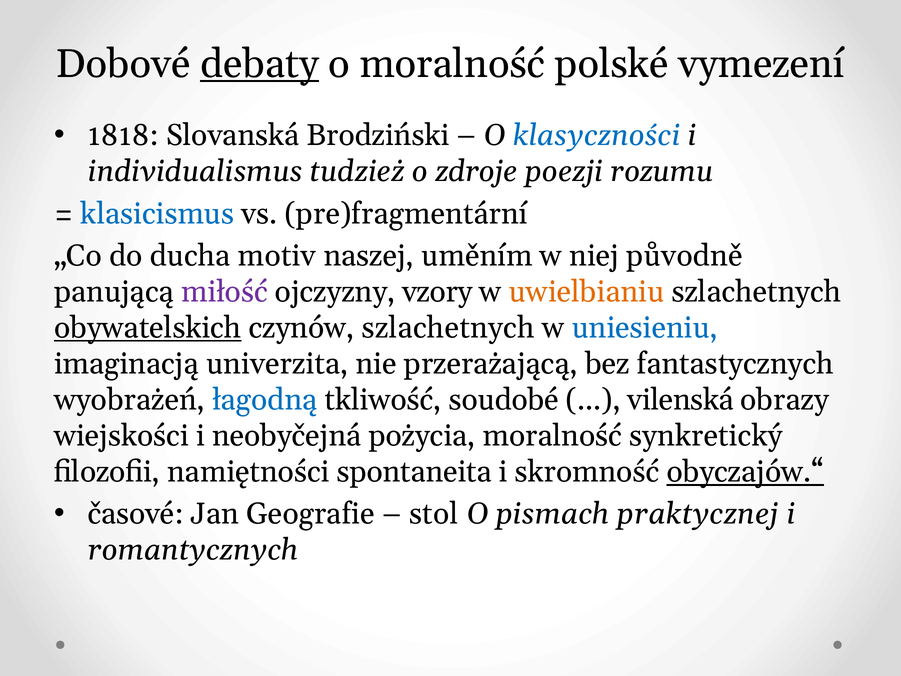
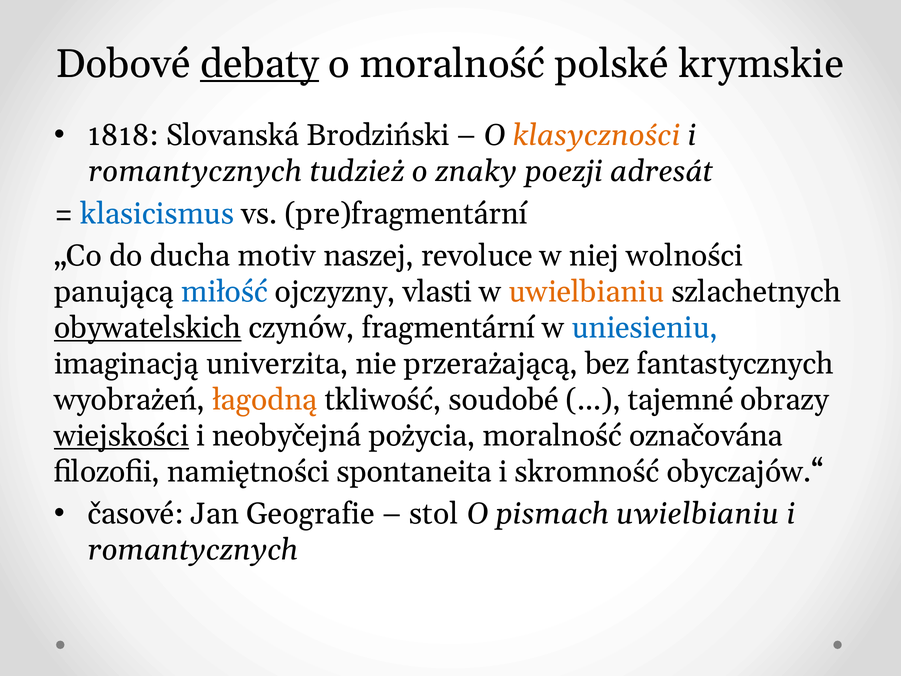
vymezení: vymezení -> krymskie
klasyczności colour: blue -> orange
individualismus at (195, 171): individualismus -> romantycznych
zdroje: zdroje -> znaky
rozumu: rozumu -> adresát
uměním: uměním -> revoluce
původně: původně -> wolności
miłość colour: purple -> blue
vzory: vzory -> vlasti
czynów szlachetnych: szlachetnych -> fragmentární
łagodną colour: blue -> orange
vilenská: vilenská -> tajemné
wiejskości underline: none -> present
synkretický: synkretický -> označována
obyczajów.“ underline: present -> none
pismach praktycznej: praktycznej -> uwielbianiu
